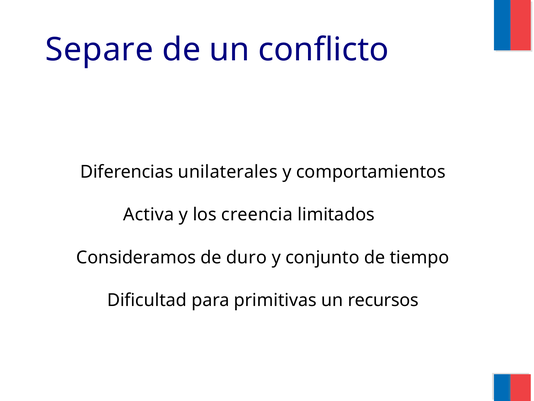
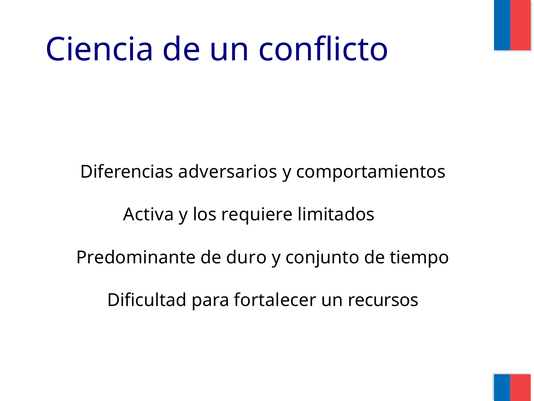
Separe: Separe -> Ciencia
unilaterales: unilaterales -> adversarios
creencia: creencia -> requiere
Consideramos: Consideramos -> Predominante
primitivas: primitivas -> fortalecer
